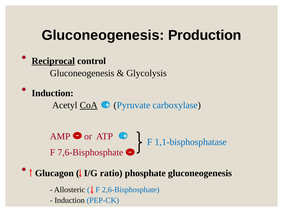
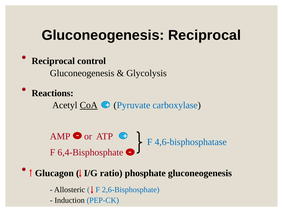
Gluconeogenesis Production: Production -> Reciprocal
Reciprocal at (53, 61) underline: present -> none
Induction at (53, 93): Induction -> Reactions
1,1-bisphosphatase: 1,1-bisphosphatase -> 4,6-bisphosphatase
7,6-Bisphosphate: 7,6-Bisphosphate -> 6,4-Bisphosphate
